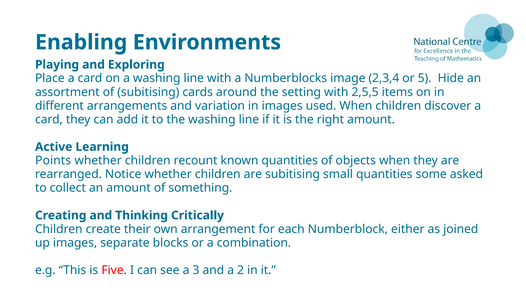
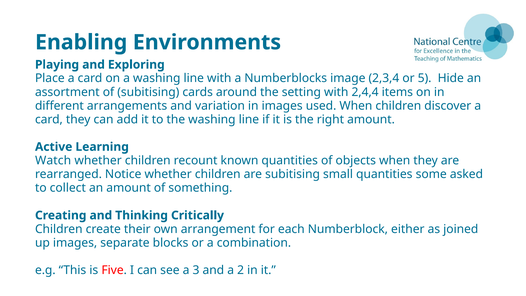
2,5,5: 2,5,5 -> 2,4,4
Points: Points -> Watch
